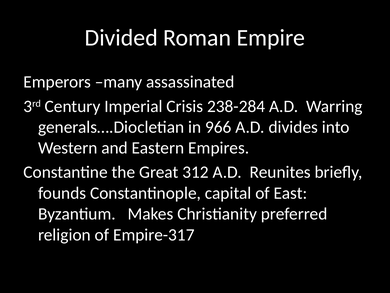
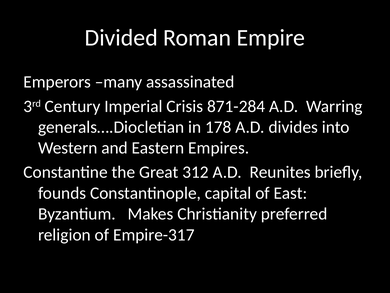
238-284: 238-284 -> 871-284
966: 966 -> 178
